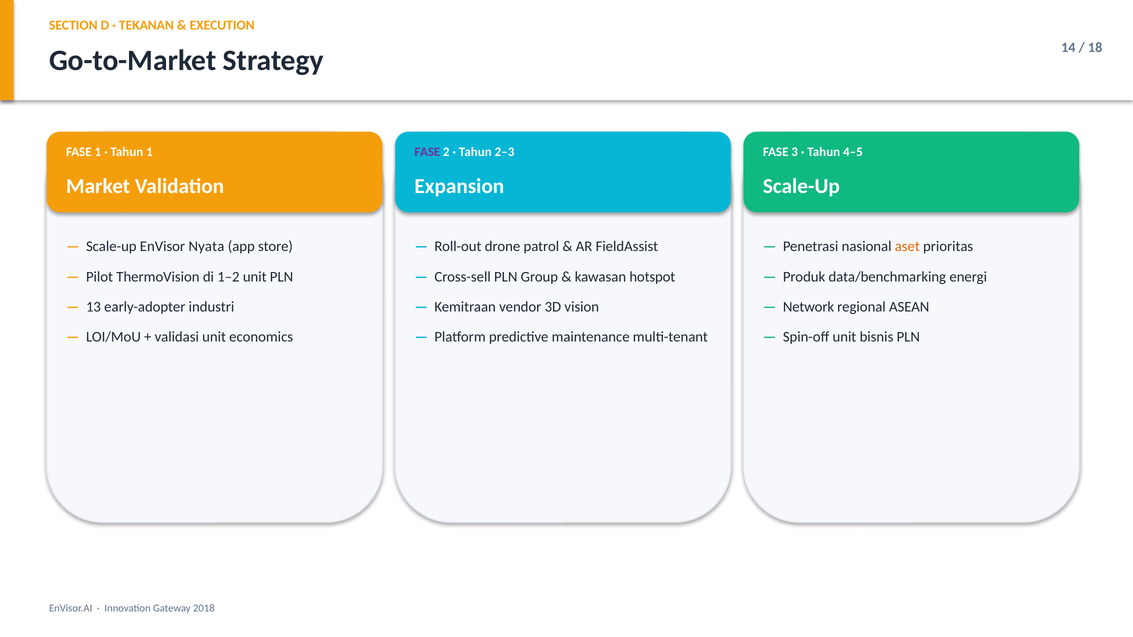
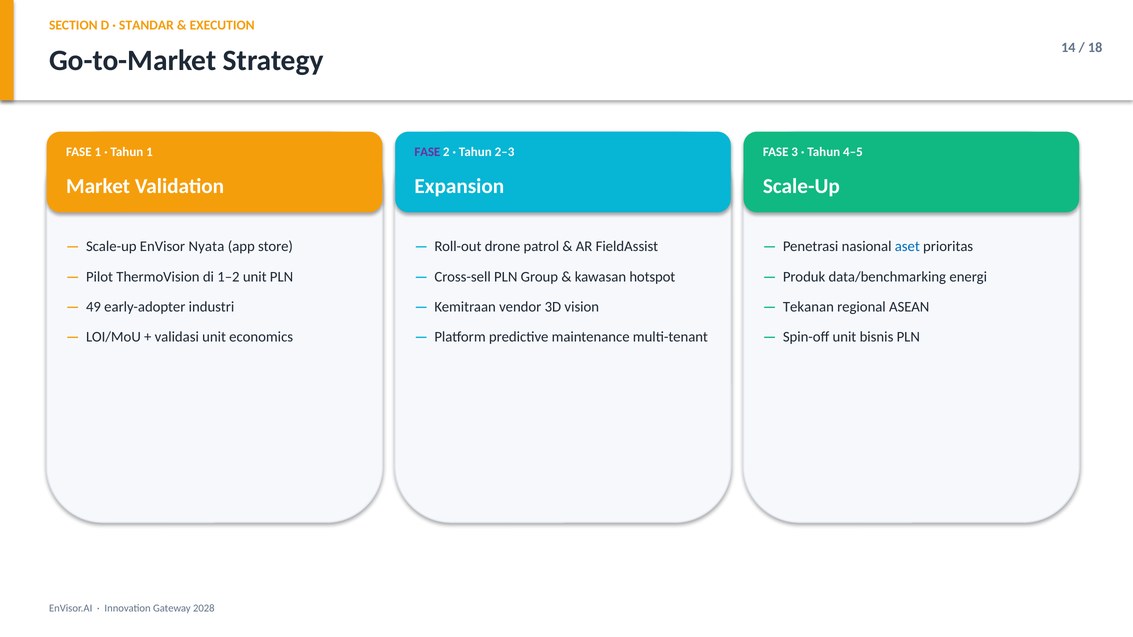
TEKANAN: TEKANAN -> STANDAR
aset colour: orange -> blue
13: 13 -> 49
Network: Network -> Tekanan
2018: 2018 -> 2028
